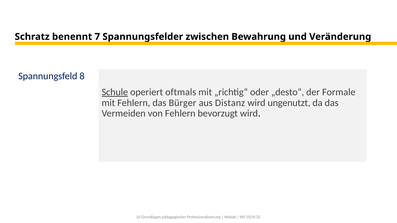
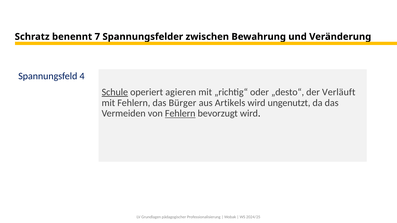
8: 8 -> 4
oftmals: oftmals -> agieren
Formale: Formale -> Verläuft
Distanz: Distanz -> Artikels
Fehlern at (180, 114) underline: none -> present
